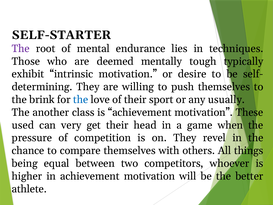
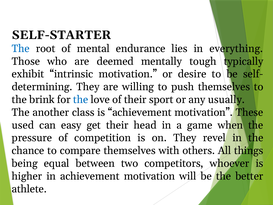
The at (21, 48) colour: purple -> blue
techniques: techniques -> everything
very: very -> easy
